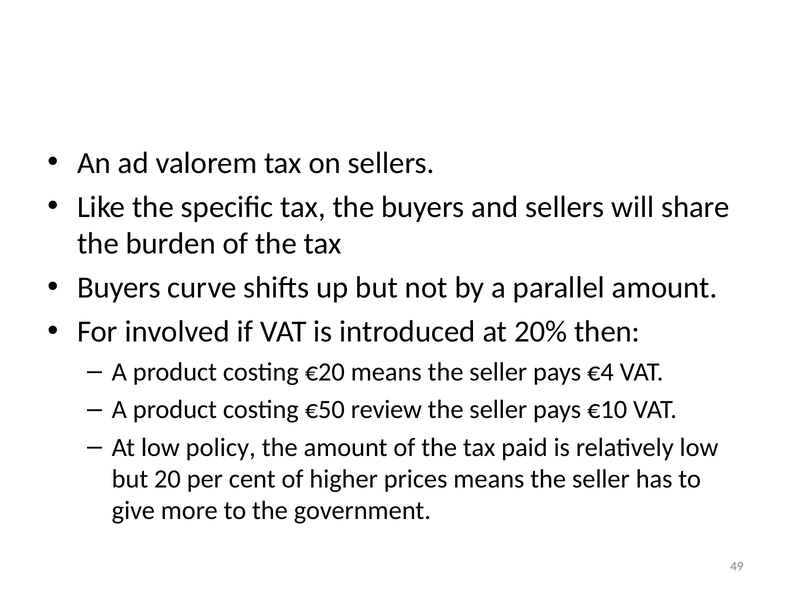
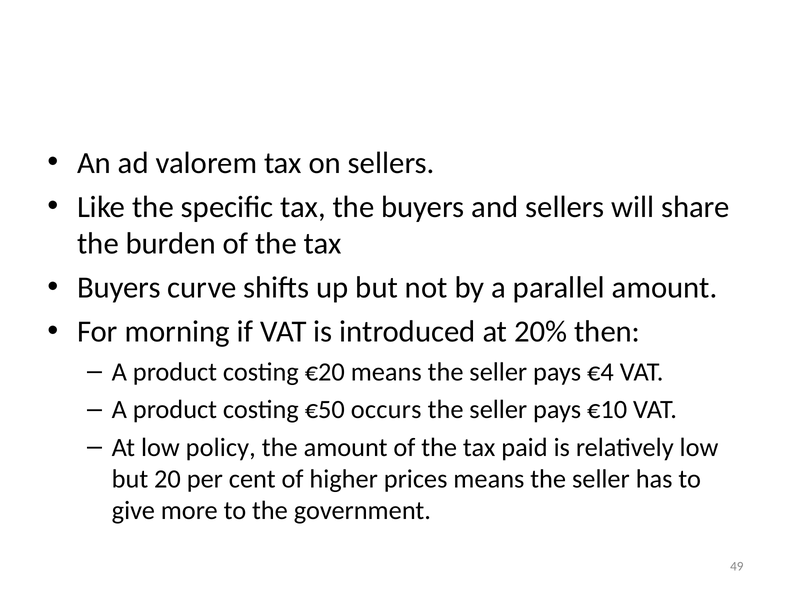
involved: involved -> morning
review: review -> occurs
